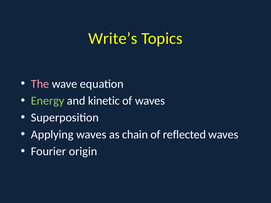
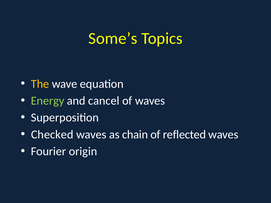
Write’s: Write’s -> Some’s
The colour: pink -> yellow
kinetic: kinetic -> cancel
Applying: Applying -> Checked
